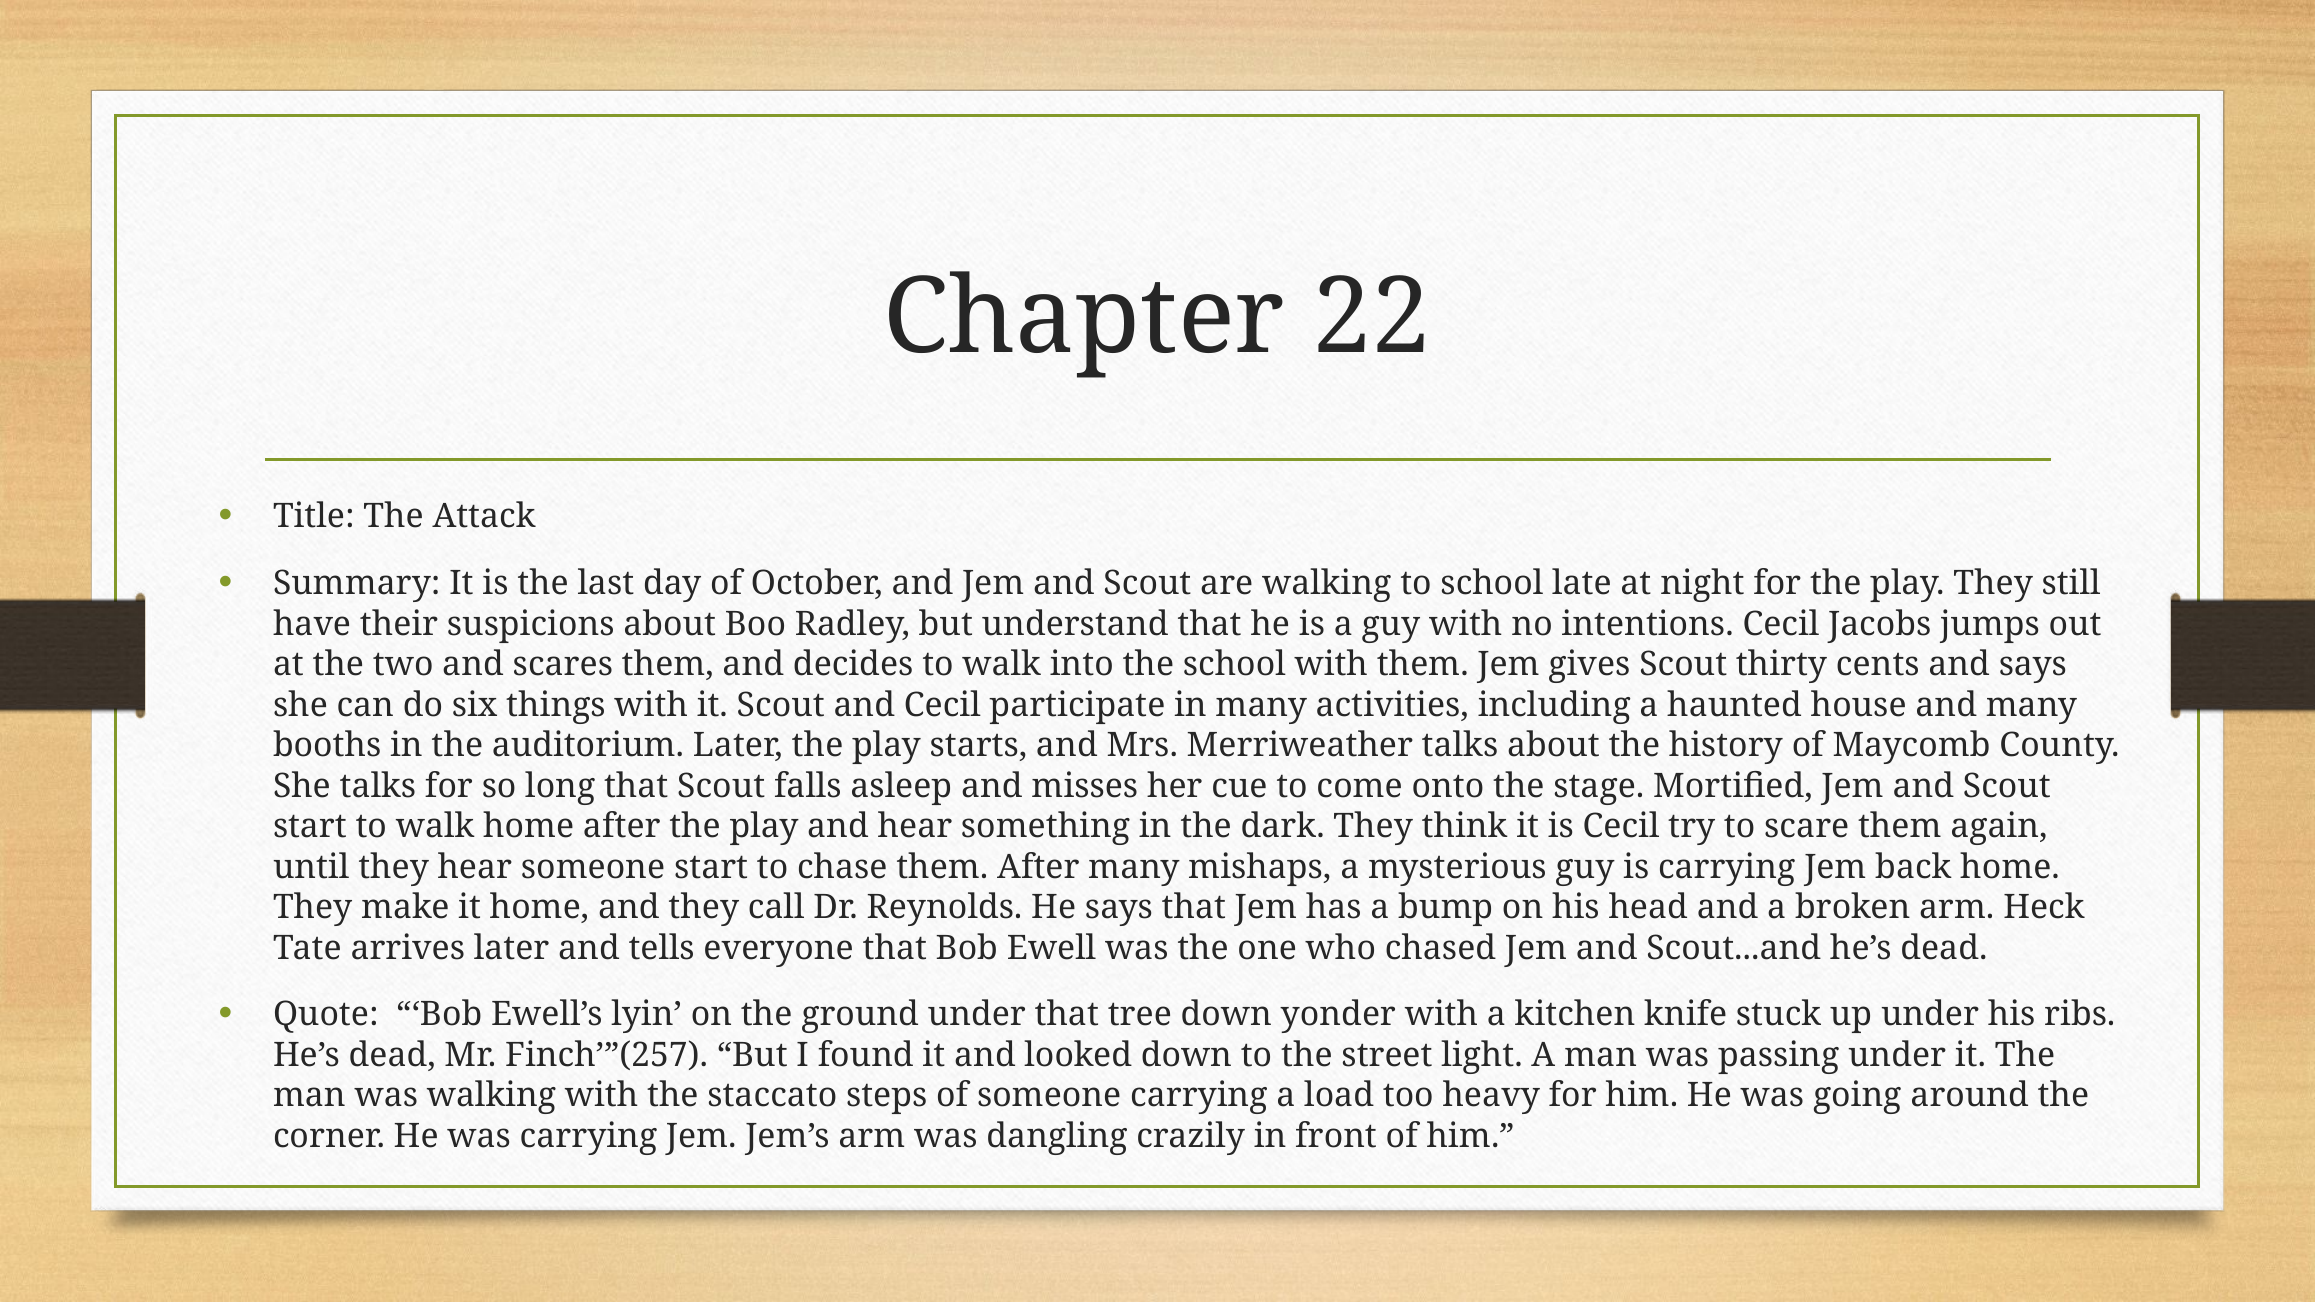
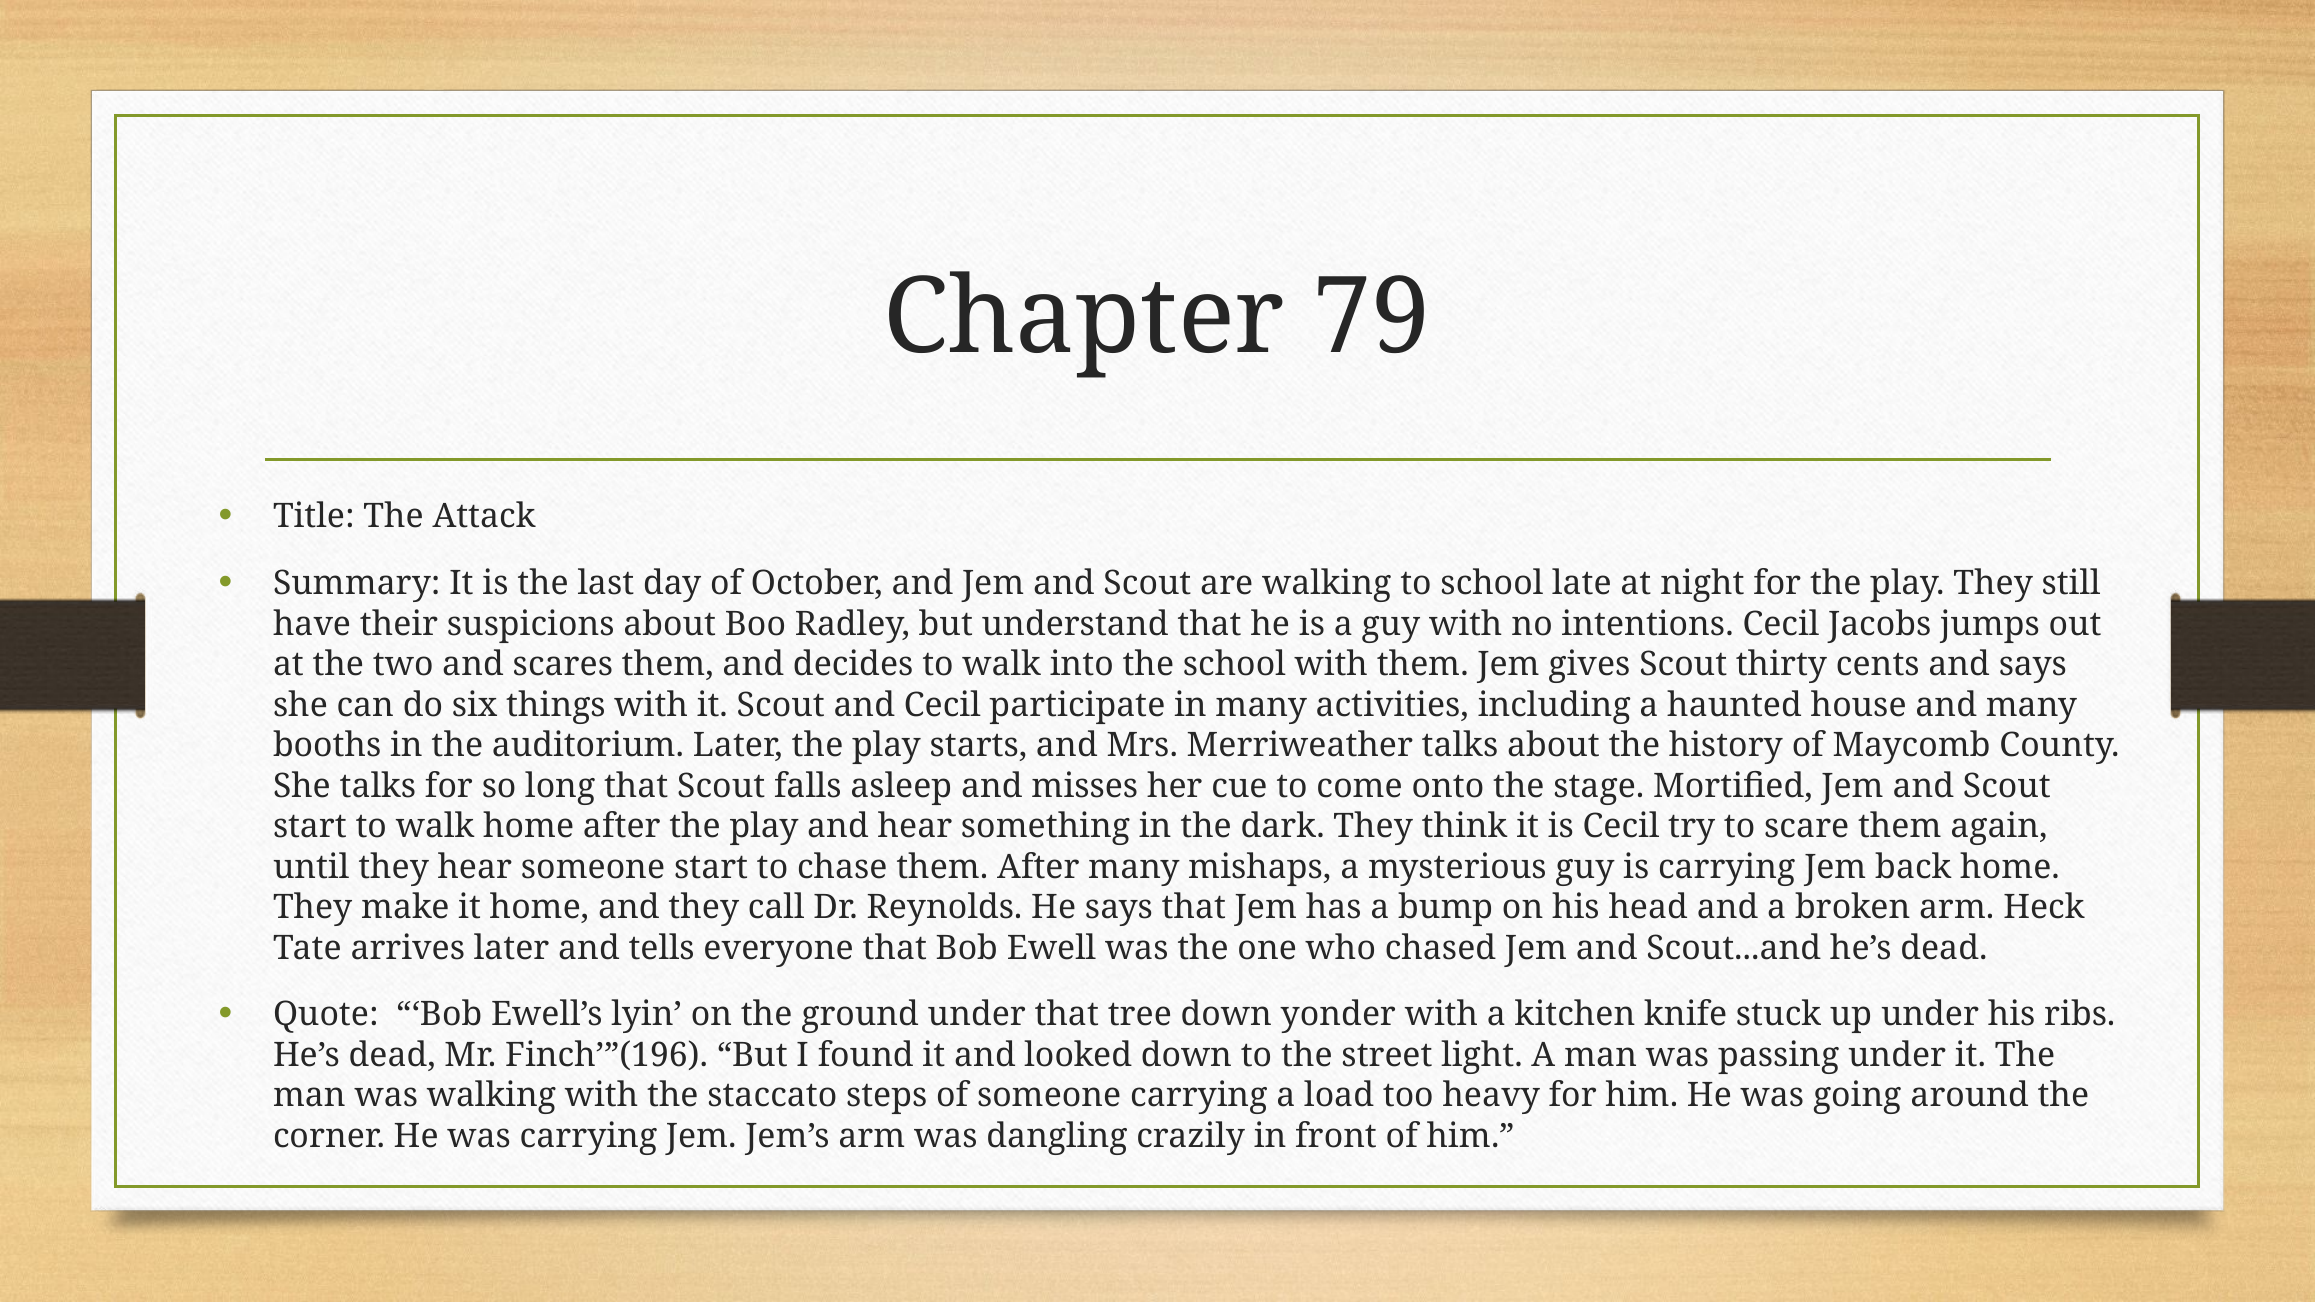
22: 22 -> 79
Finch’”(257: Finch’”(257 -> Finch’”(196
